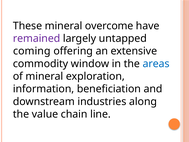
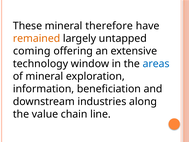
overcome: overcome -> therefore
remained colour: purple -> orange
commodity: commodity -> technology
